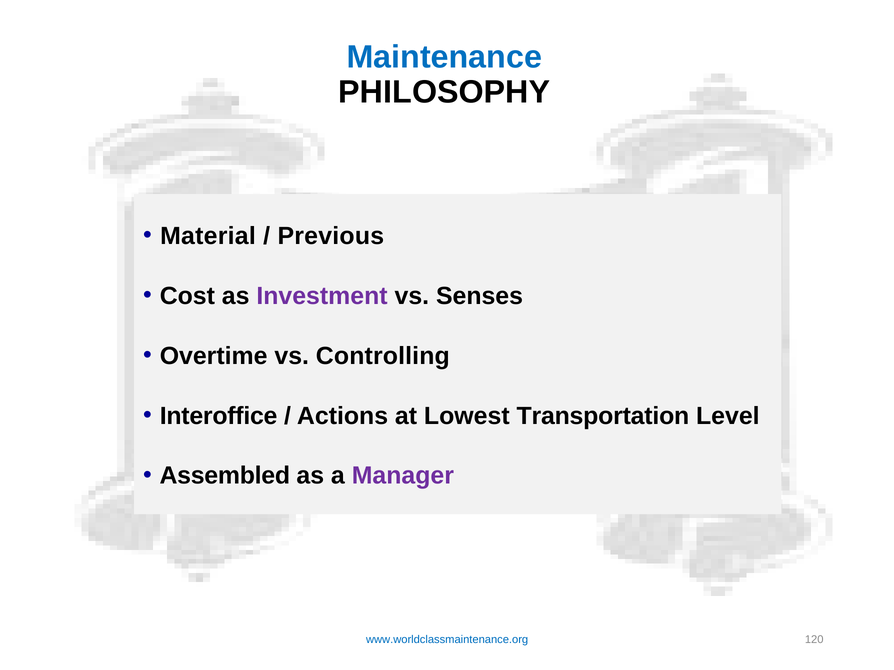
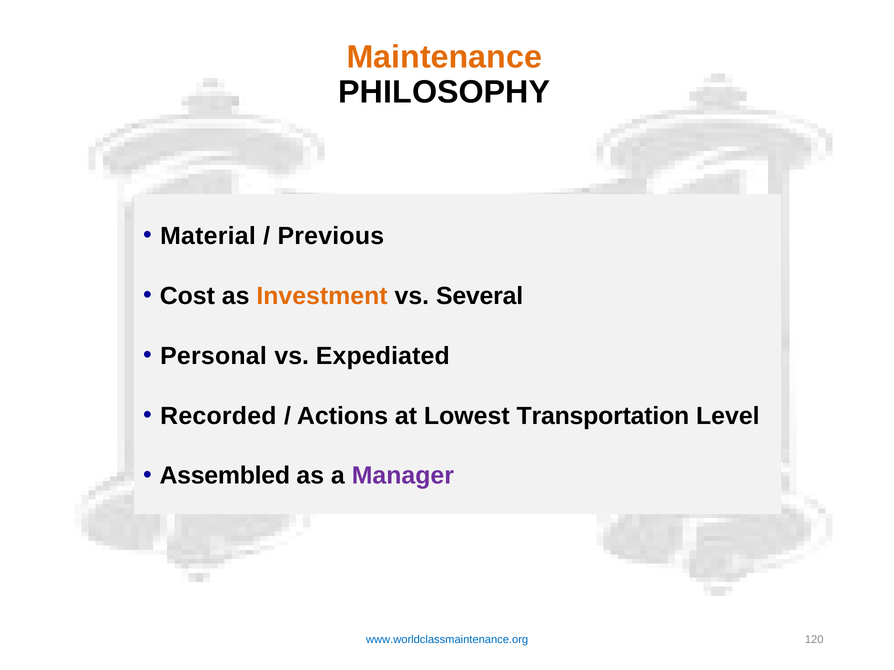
Maintenance colour: blue -> orange
Investment colour: purple -> orange
Senses: Senses -> Several
Overtime: Overtime -> Personal
Controlling: Controlling -> Expediated
Interoffice: Interoffice -> Recorded
